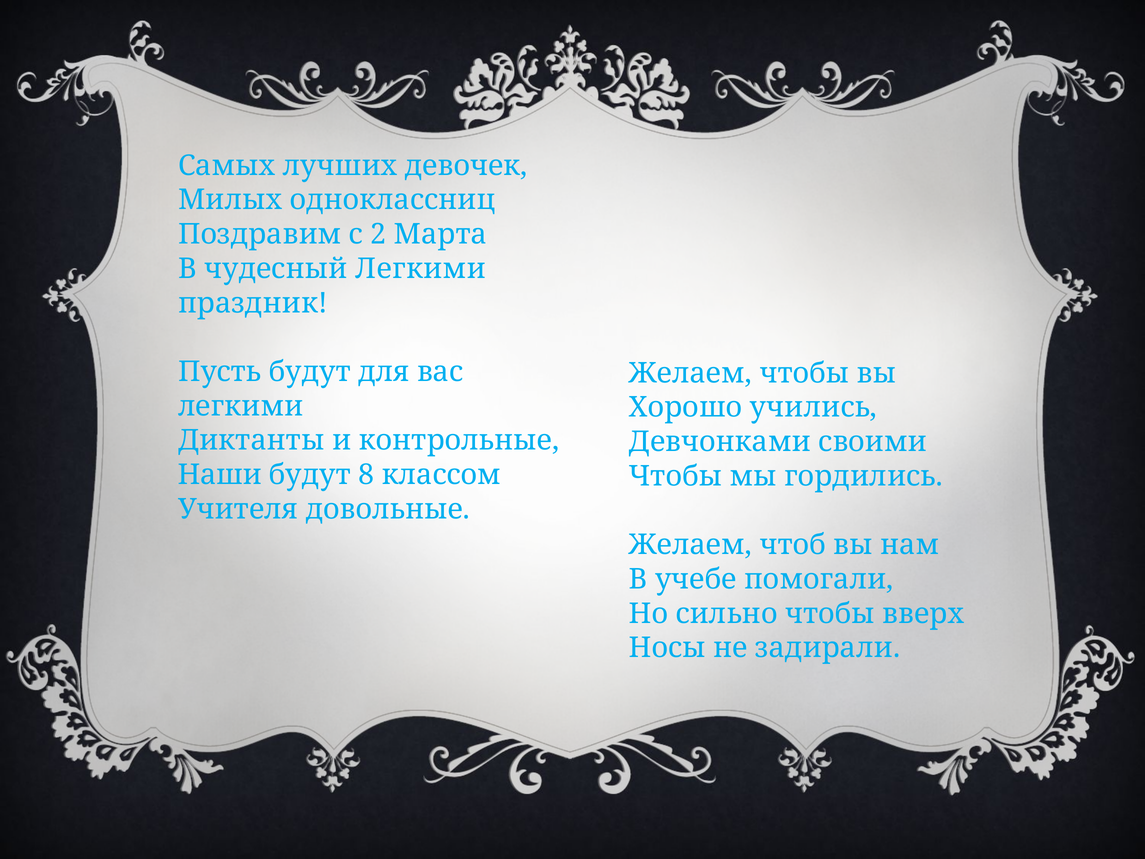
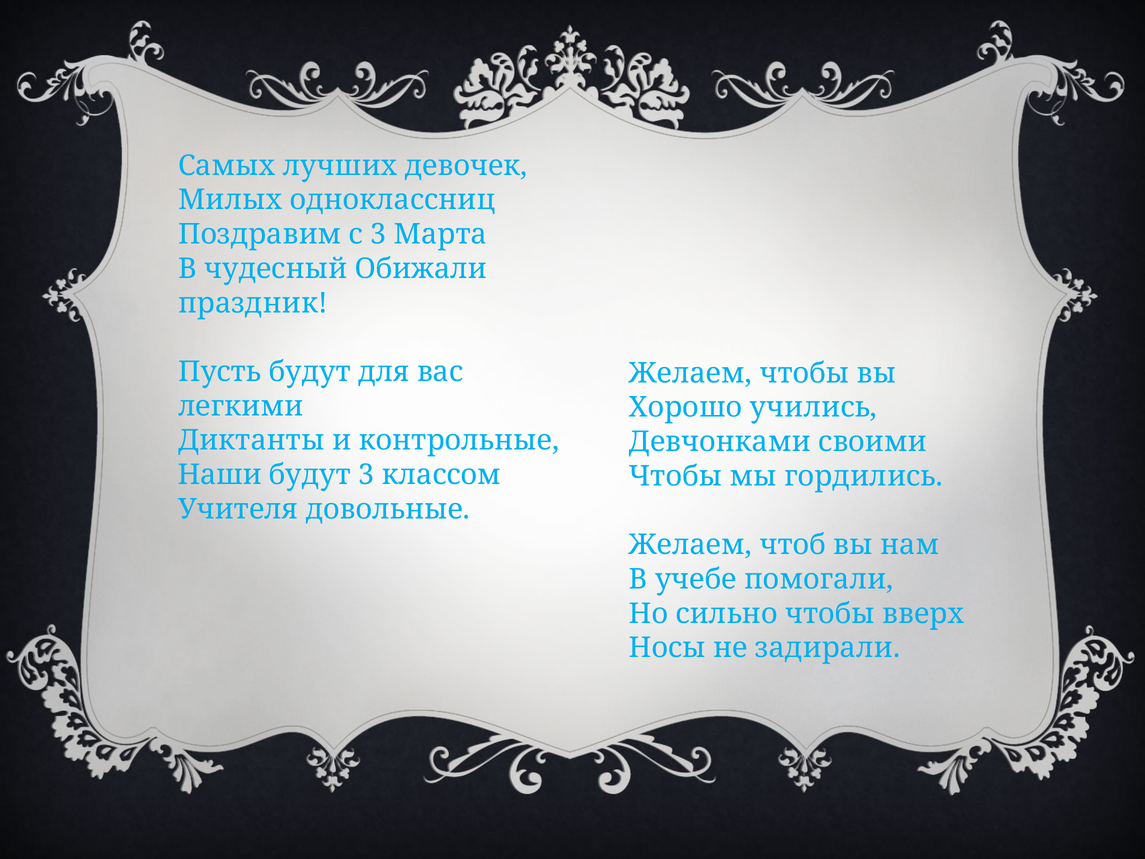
с 2: 2 -> 3
чудесный Легкими: Легкими -> Обижали
будут 8: 8 -> 3
